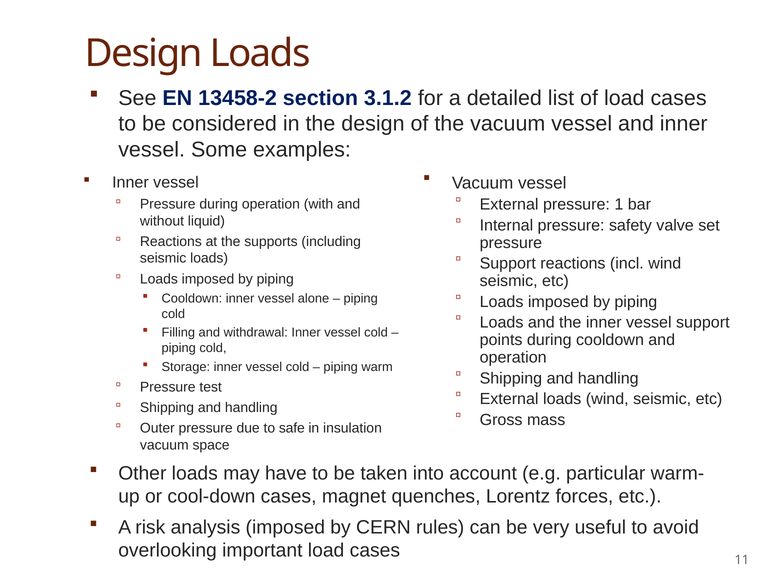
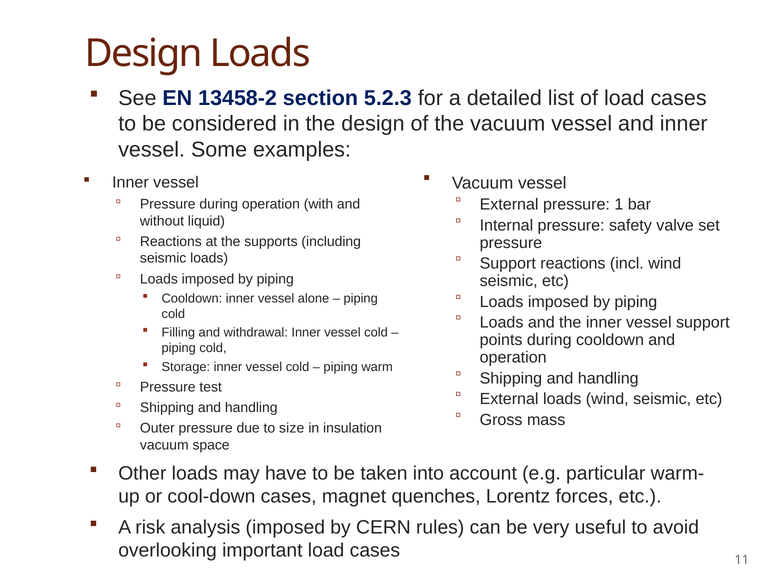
3.1.2: 3.1.2 -> 5.2.3
safe: safe -> size
